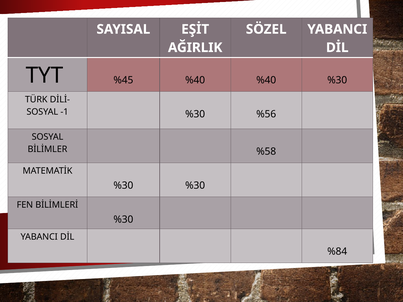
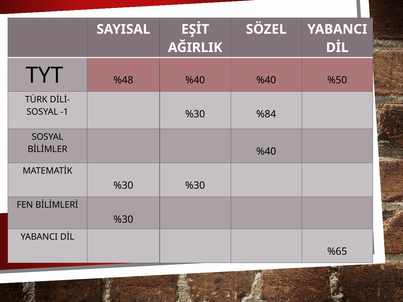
%45: %45 -> %48
%40 %30: %30 -> %50
%56: %56 -> %84
BİLİMLER %58: %58 -> %40
%84: %84 -> %65
